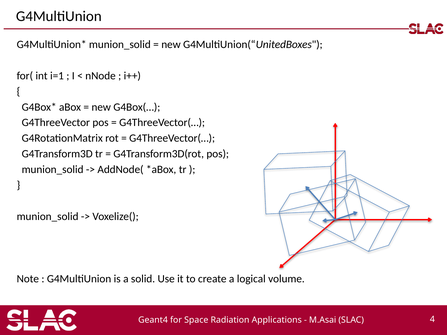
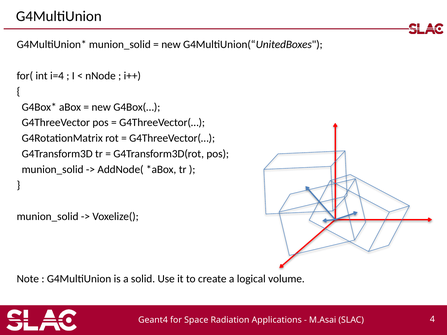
i=1: i=1 -> i=4
